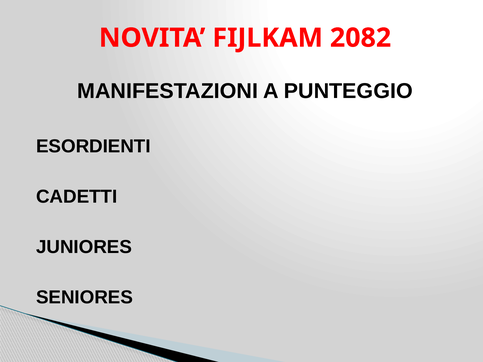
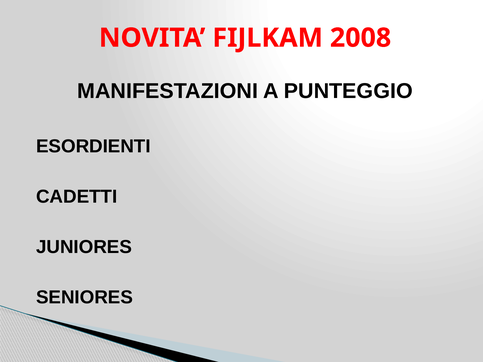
2082: 2082 -> 2008
